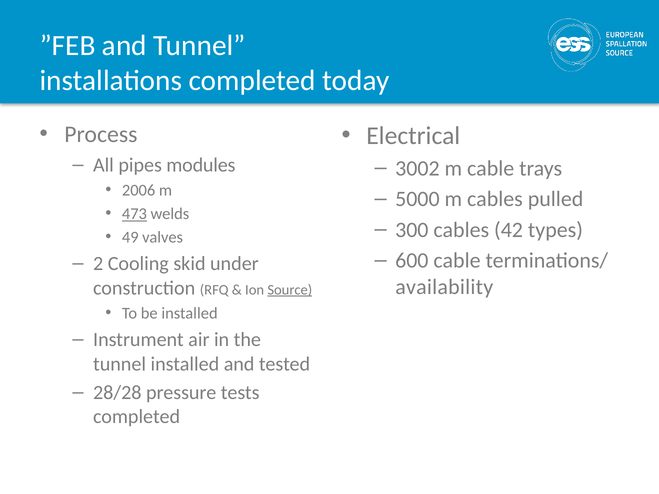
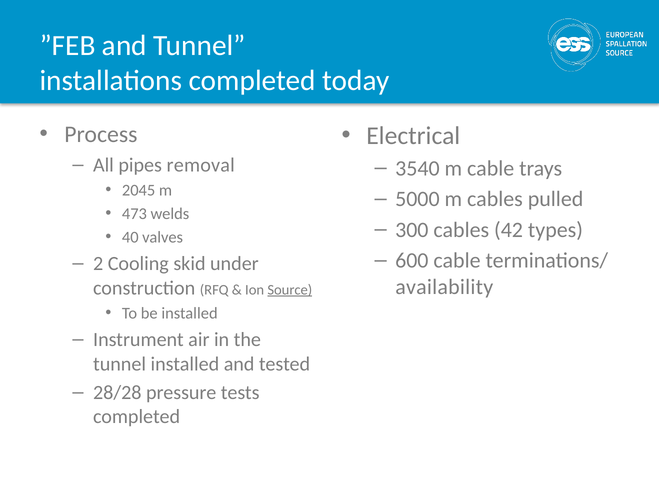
modules: modules -> removal
3002: 3002 -> 3540
2006: 2006 -> 2045
473 underline: present -> none
49: 49 -> 40
